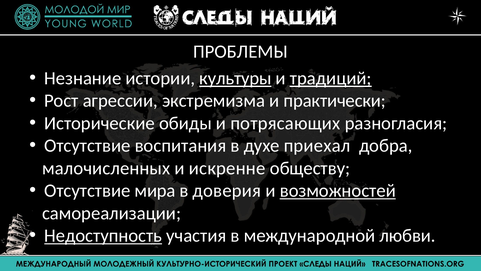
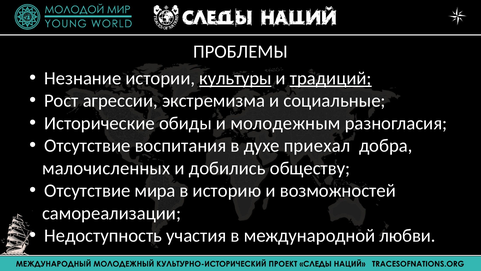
практически: практически -> социальные
потрясающих: потрясающих -> молодежным
искренне: искренне -> добились
доверия: доверия -> историю
возможностей underline: present -> none
Недоступность underline: present -> none
